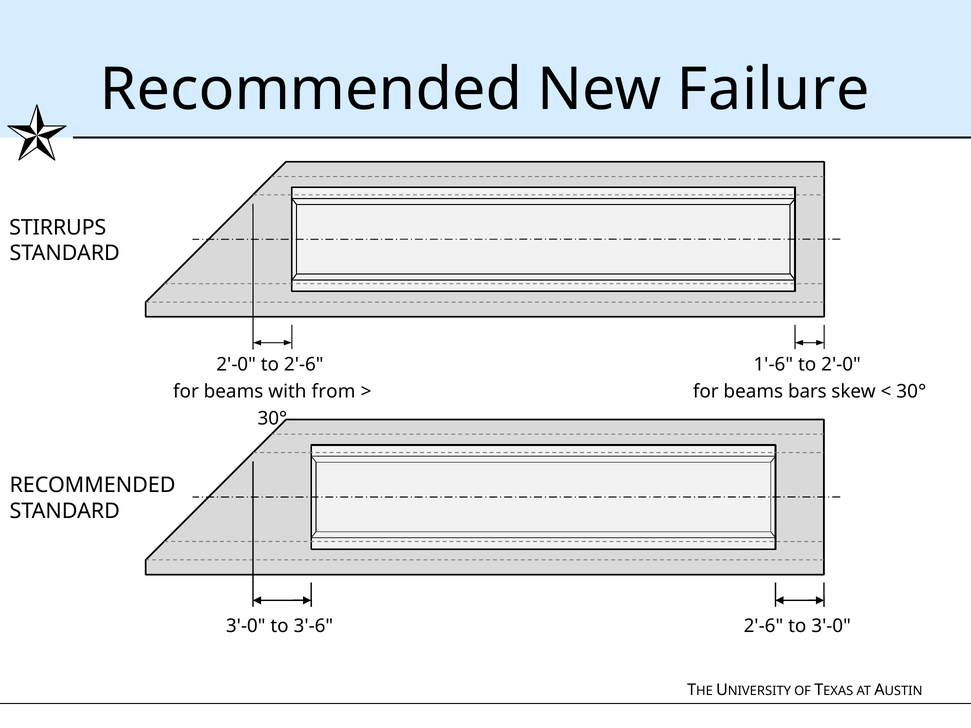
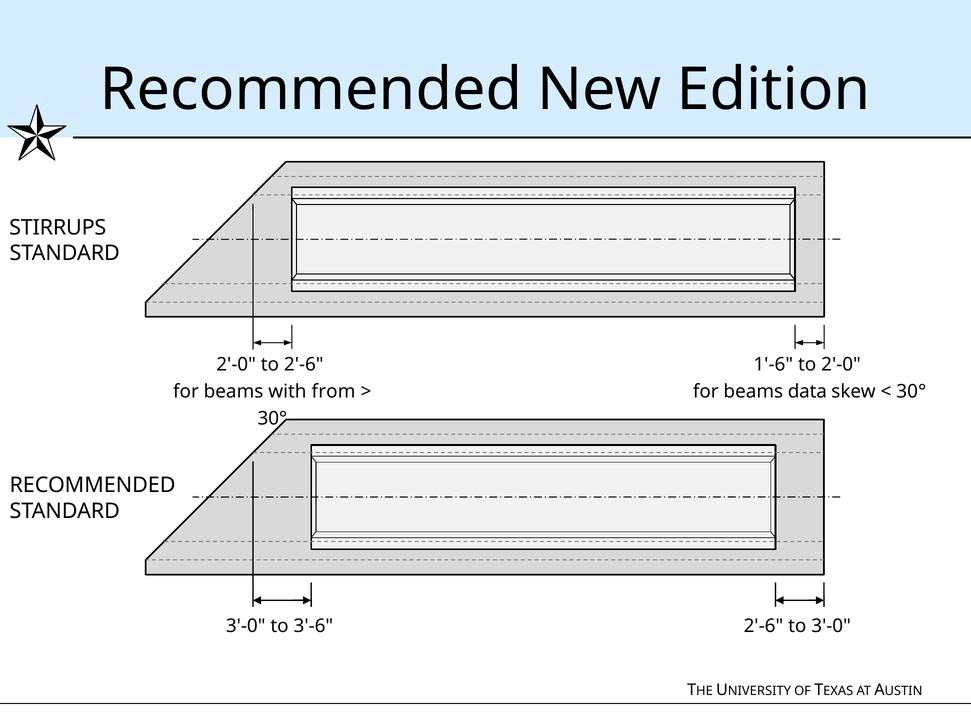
Failure: Failure -> Edition
bars: bars -> data
